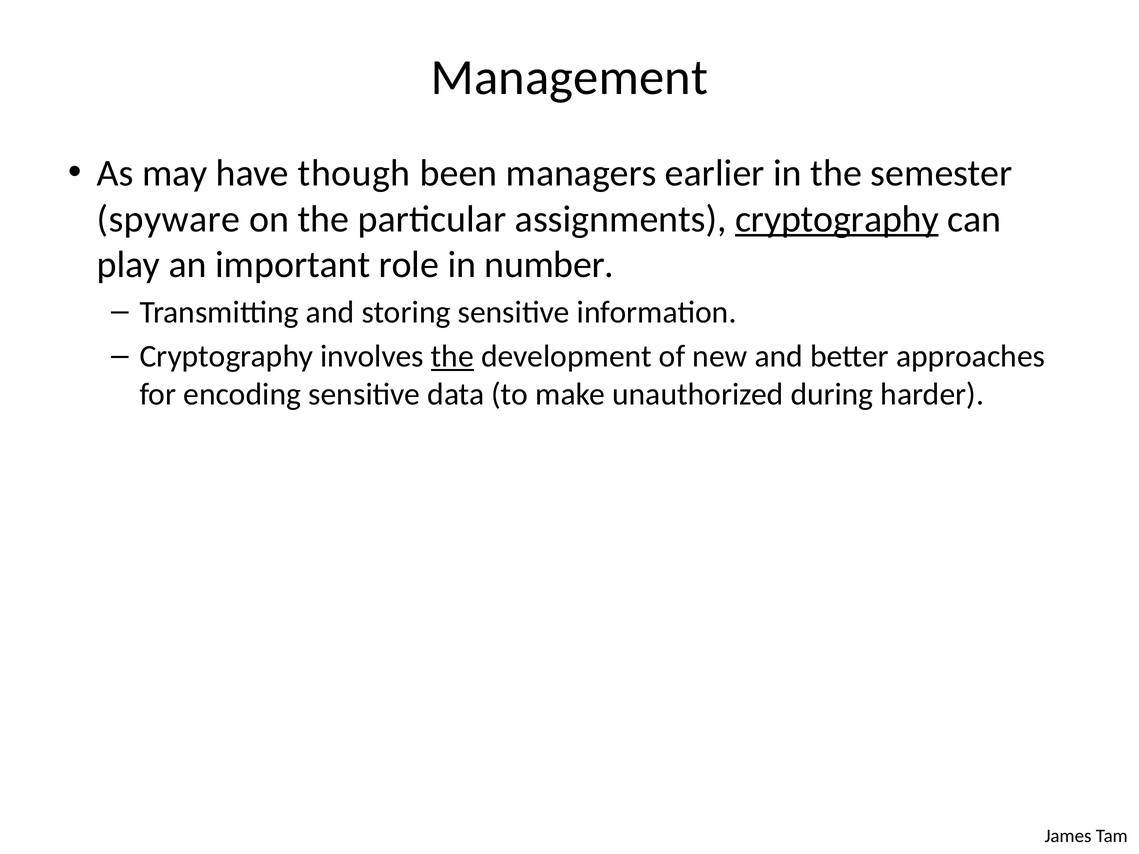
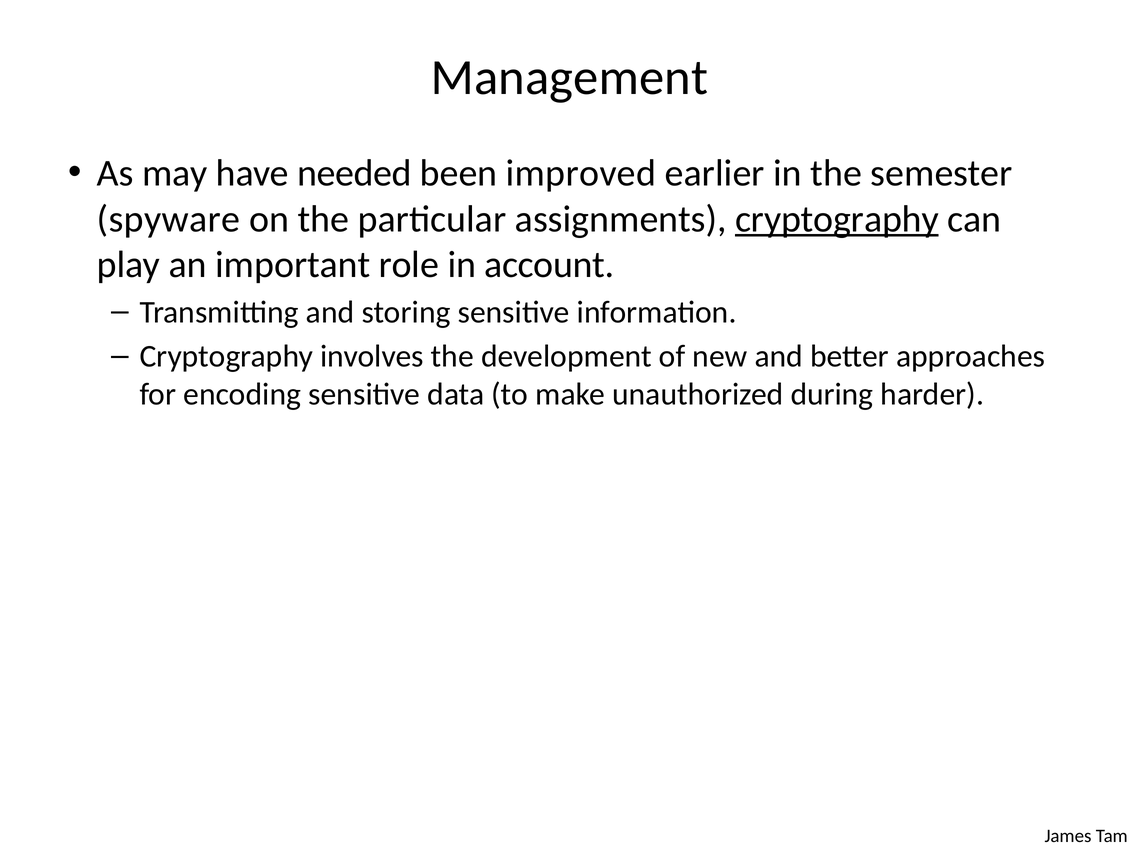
though: though -> needed
managers: managers -> improved
number: number -> account
the at (452, 357) underline: present -> none
